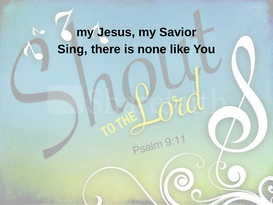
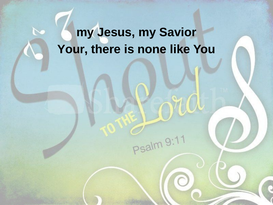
Sing: Sing -> Your
